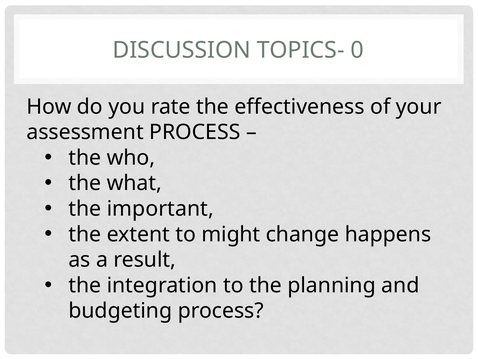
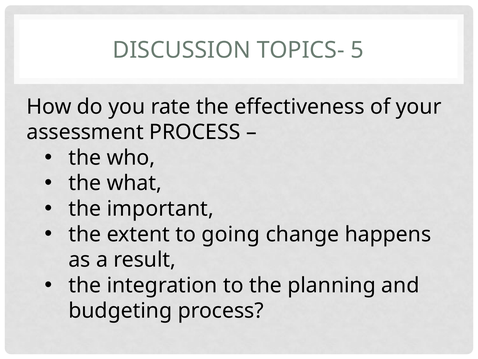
0: 0 -> 5
might: might -> going
